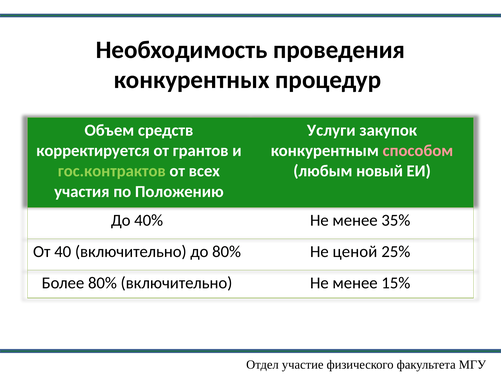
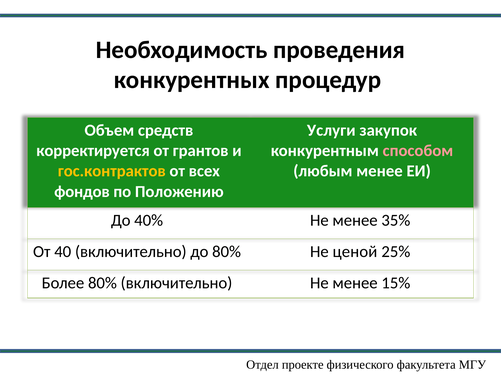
гос.контрактов colour: light green -> yellow
любым новый: новый -> менее
участия: участия -> фондов
участие: участие -> проекте
